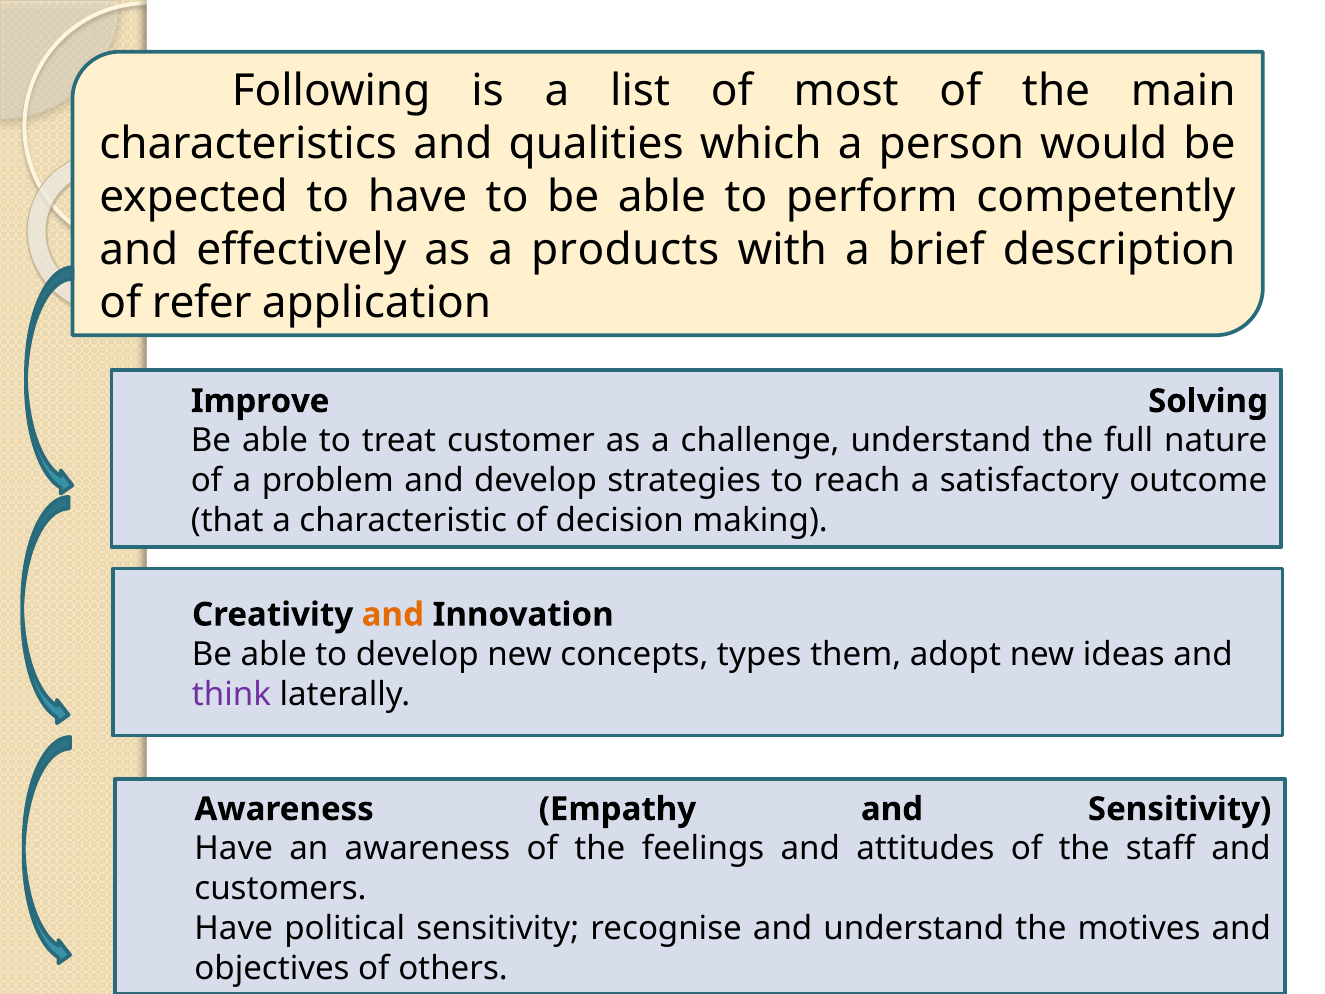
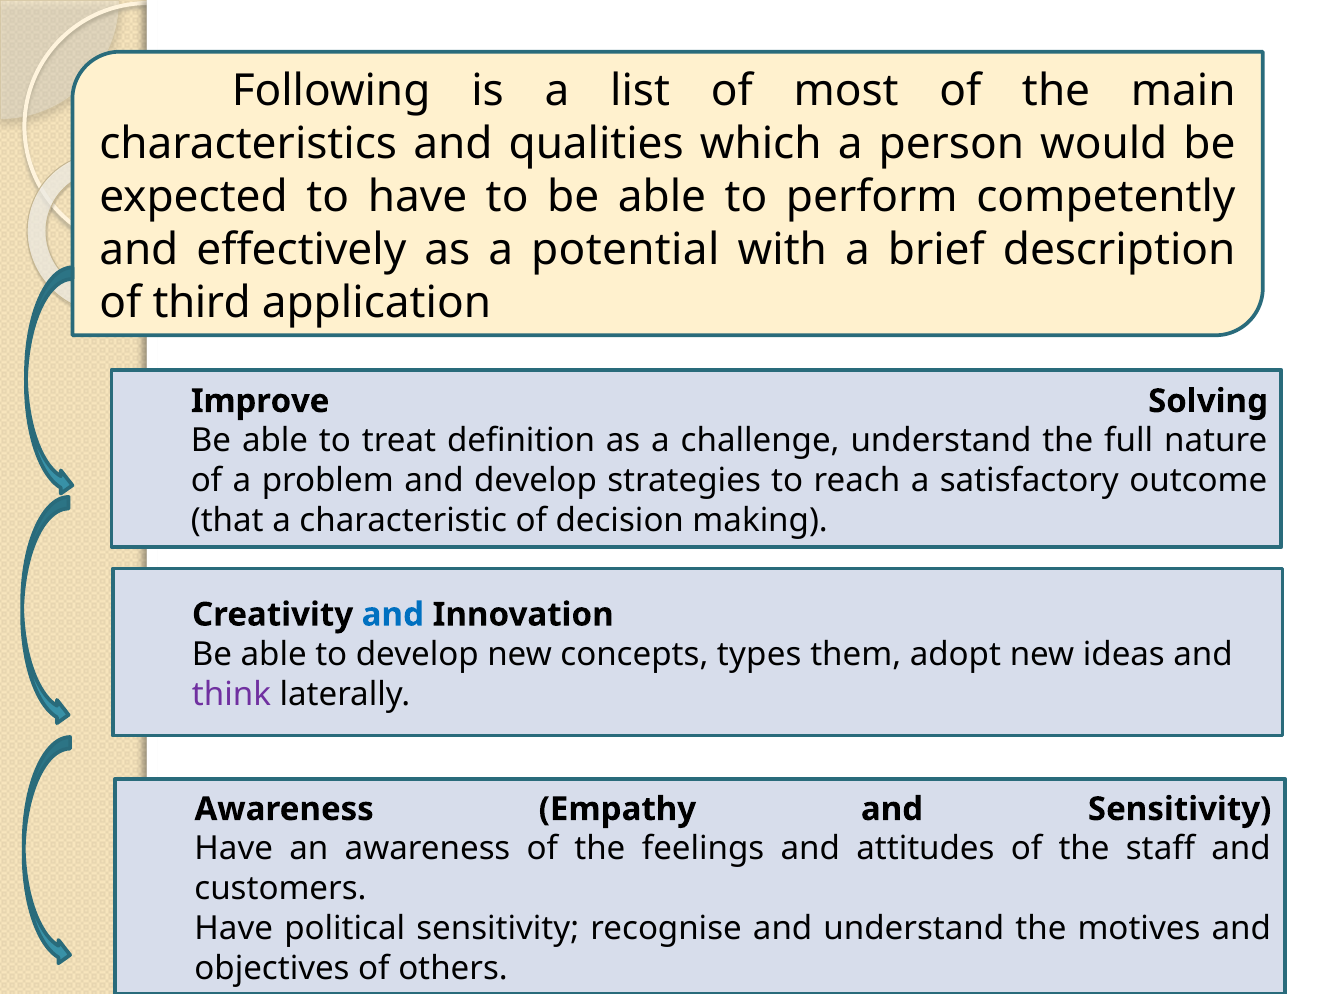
products: products -> potential
refer: refer -> third
customer: customer -> definition
and at (393, 614) colour: orange -> blue
